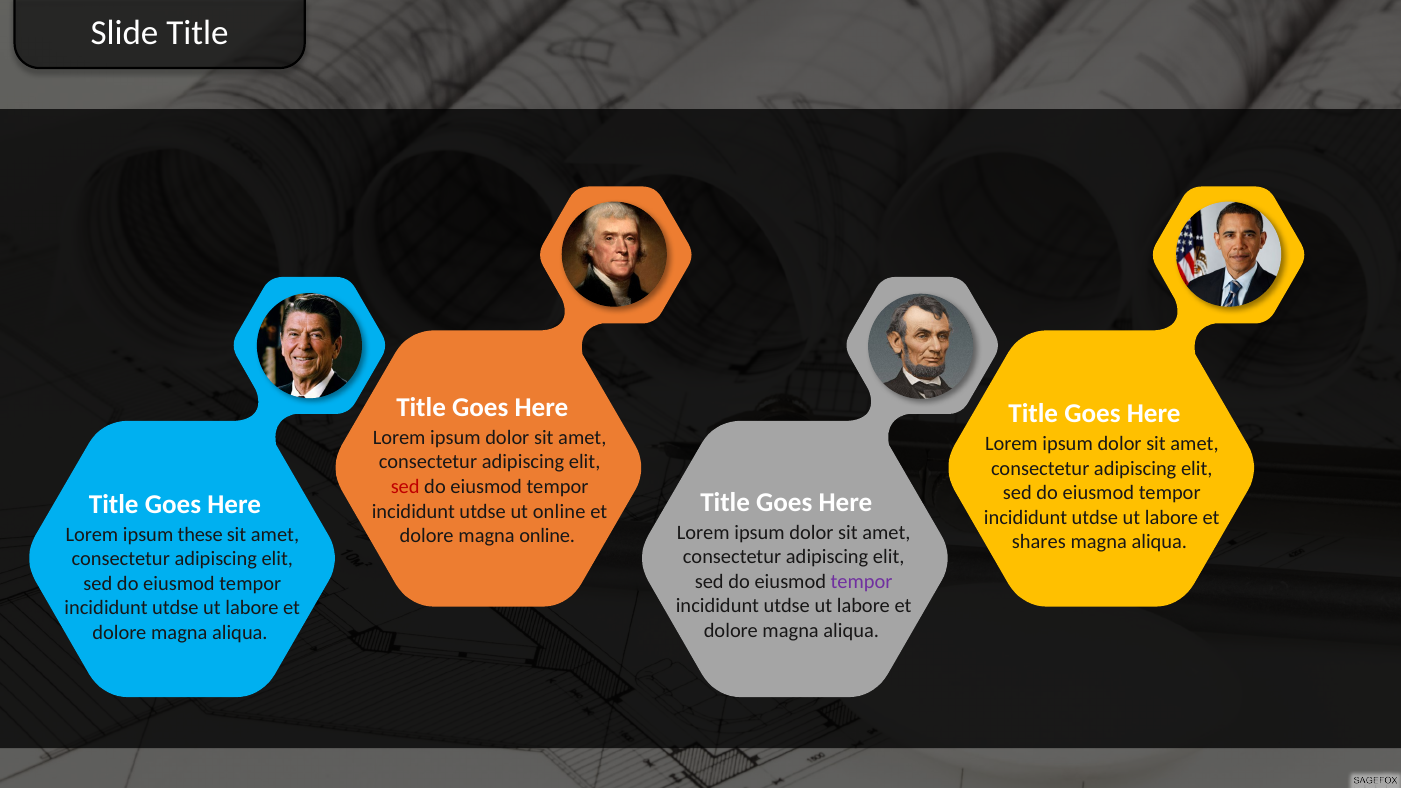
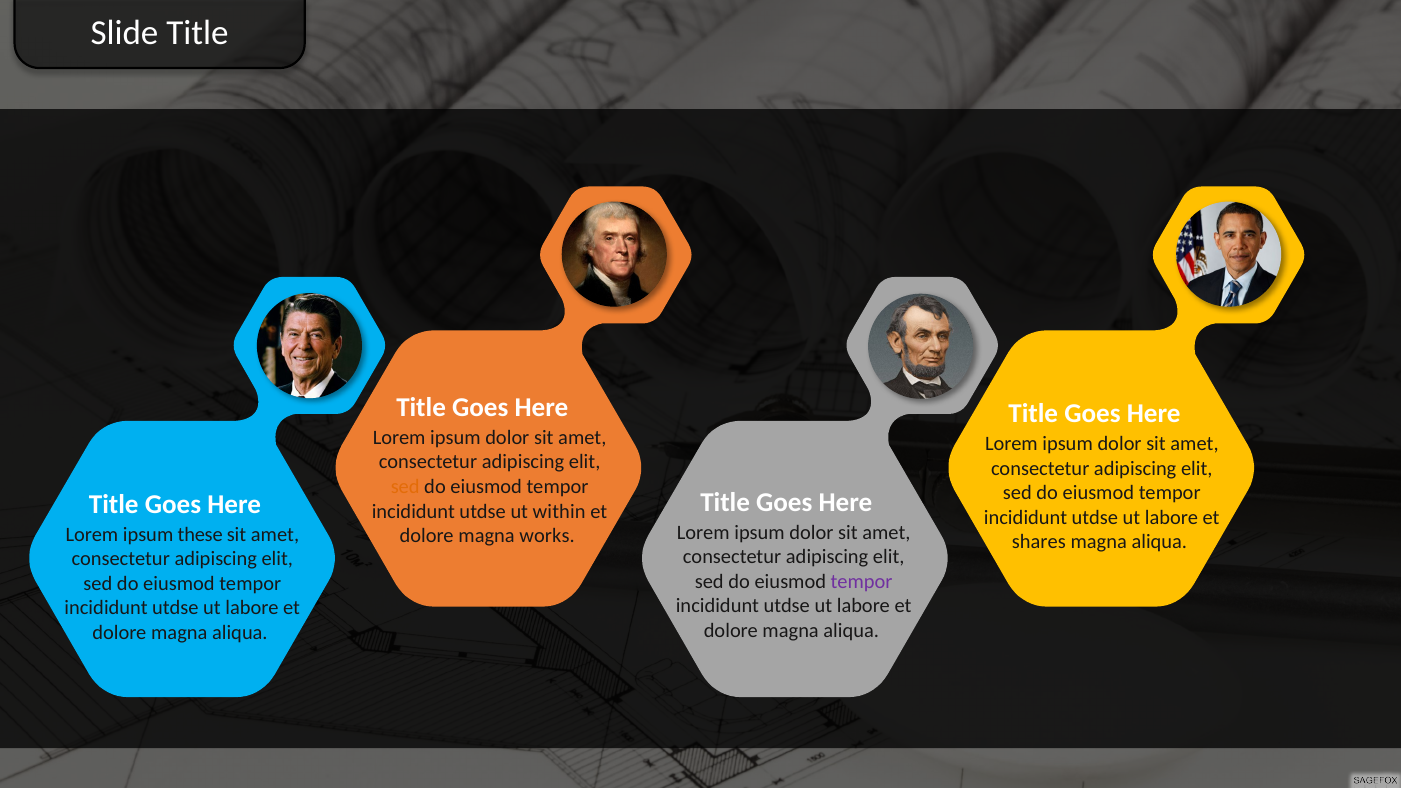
sed at (405, 487) colour: red -> orange
ut online: online -> within
magna online: online -> works
